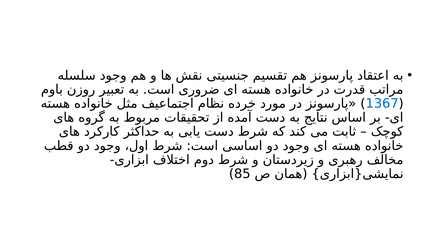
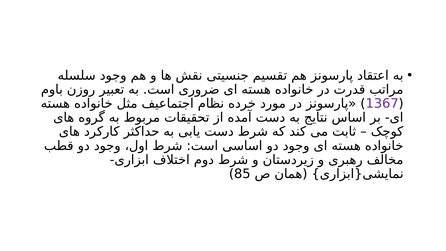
1367 colour: blue -> purple
